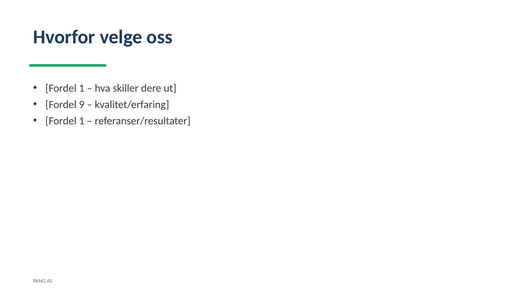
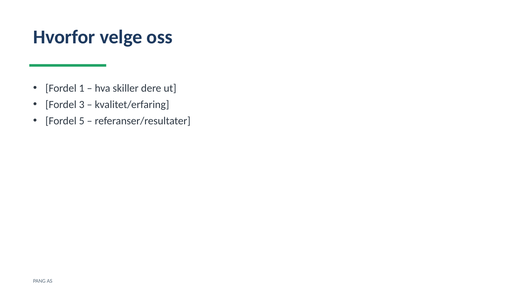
9: 9 -> 3
1 at (82, 121): 1 -> 5
